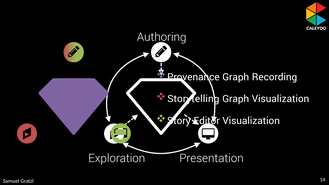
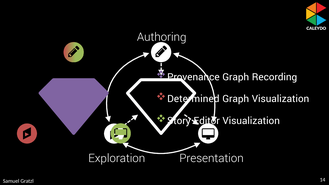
Storytelling: Storytelling -> Determined
